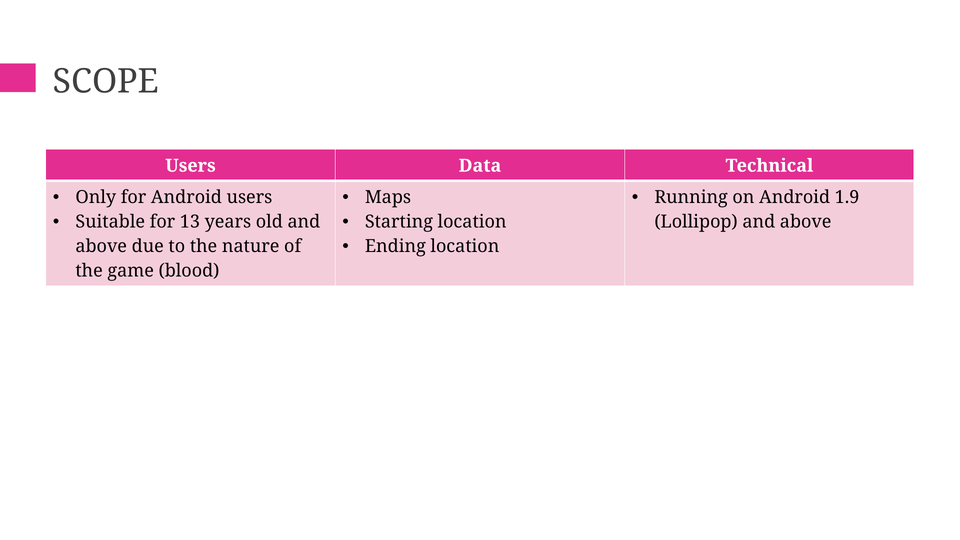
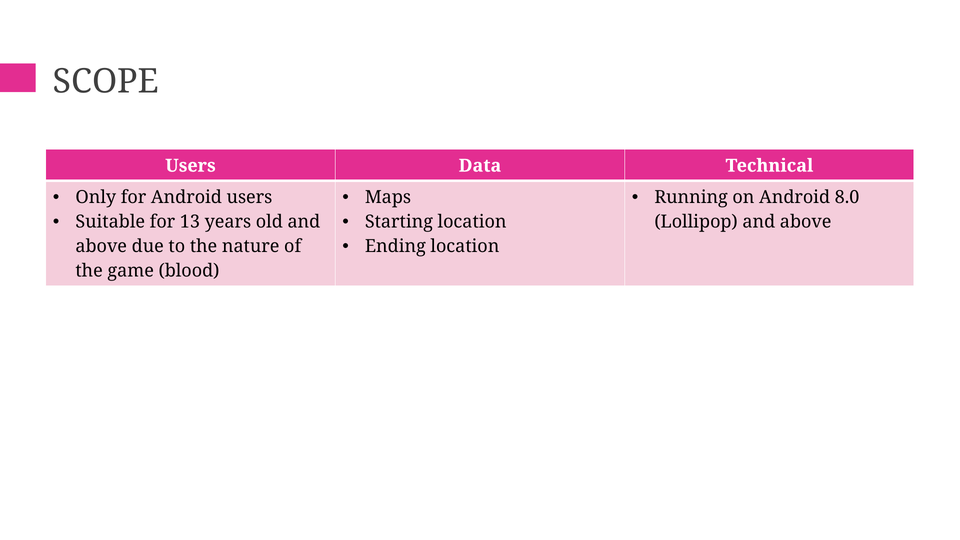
1.9: 1.9 -> 8.0
